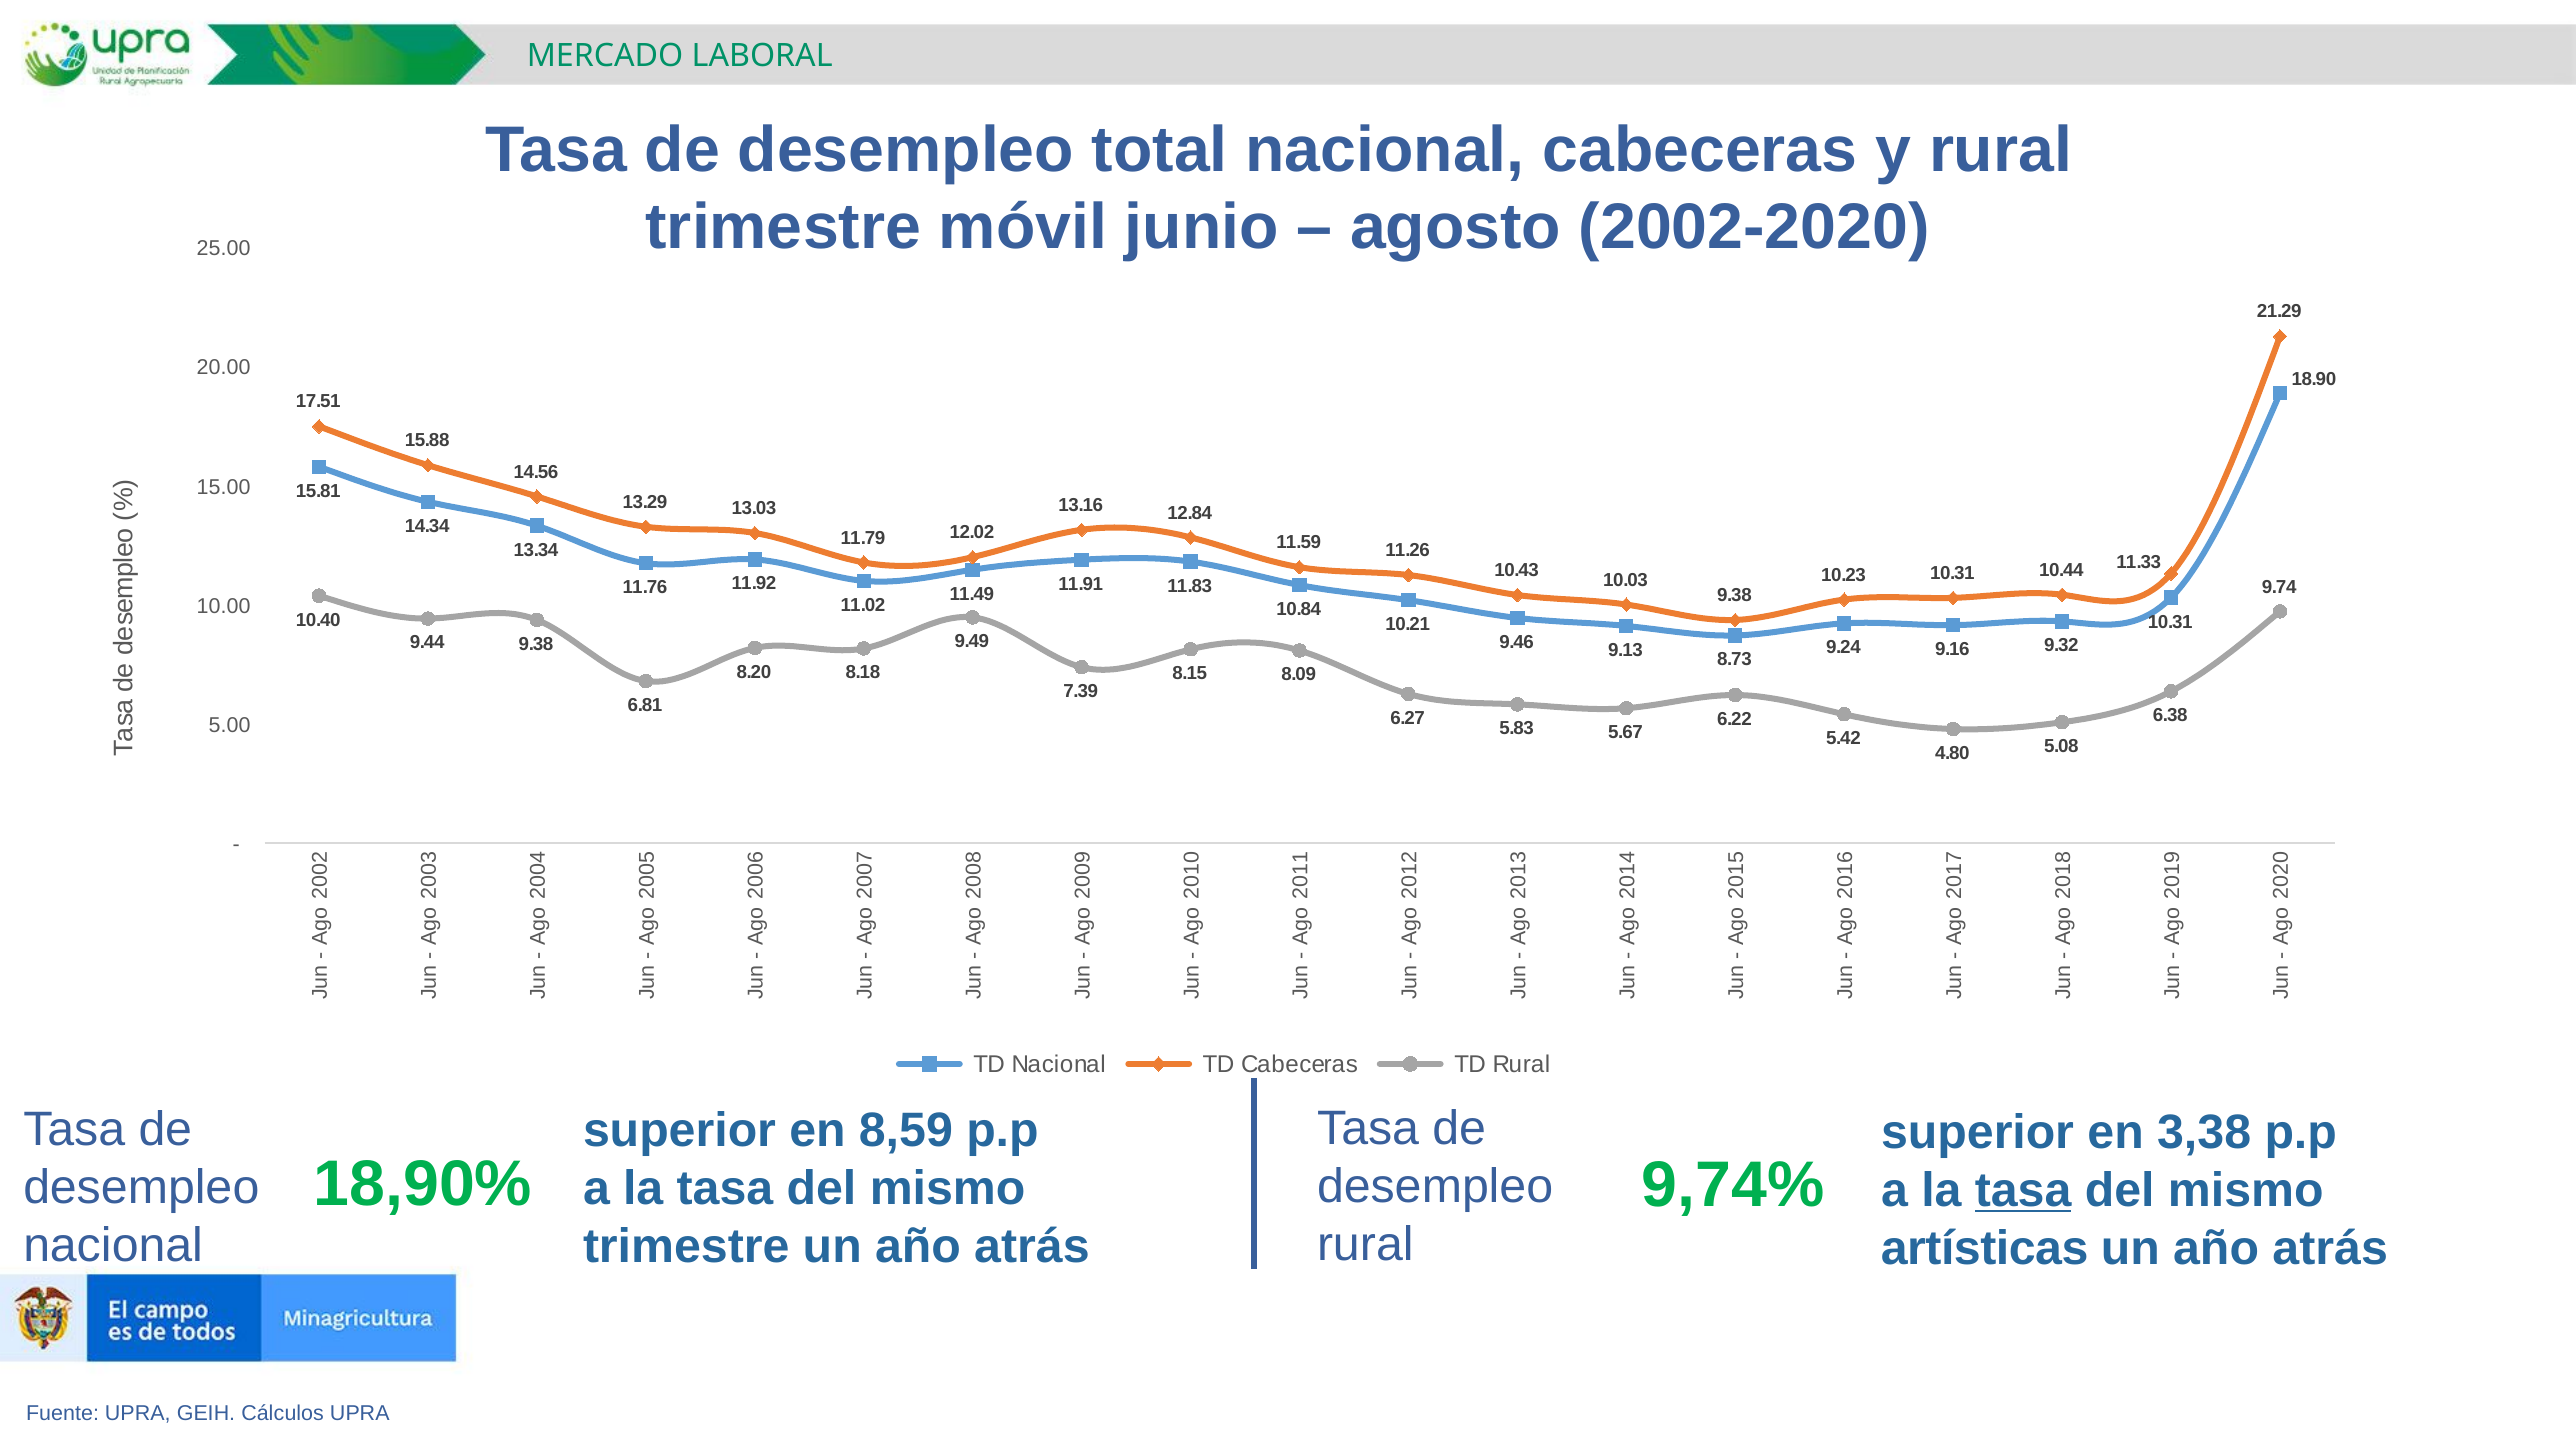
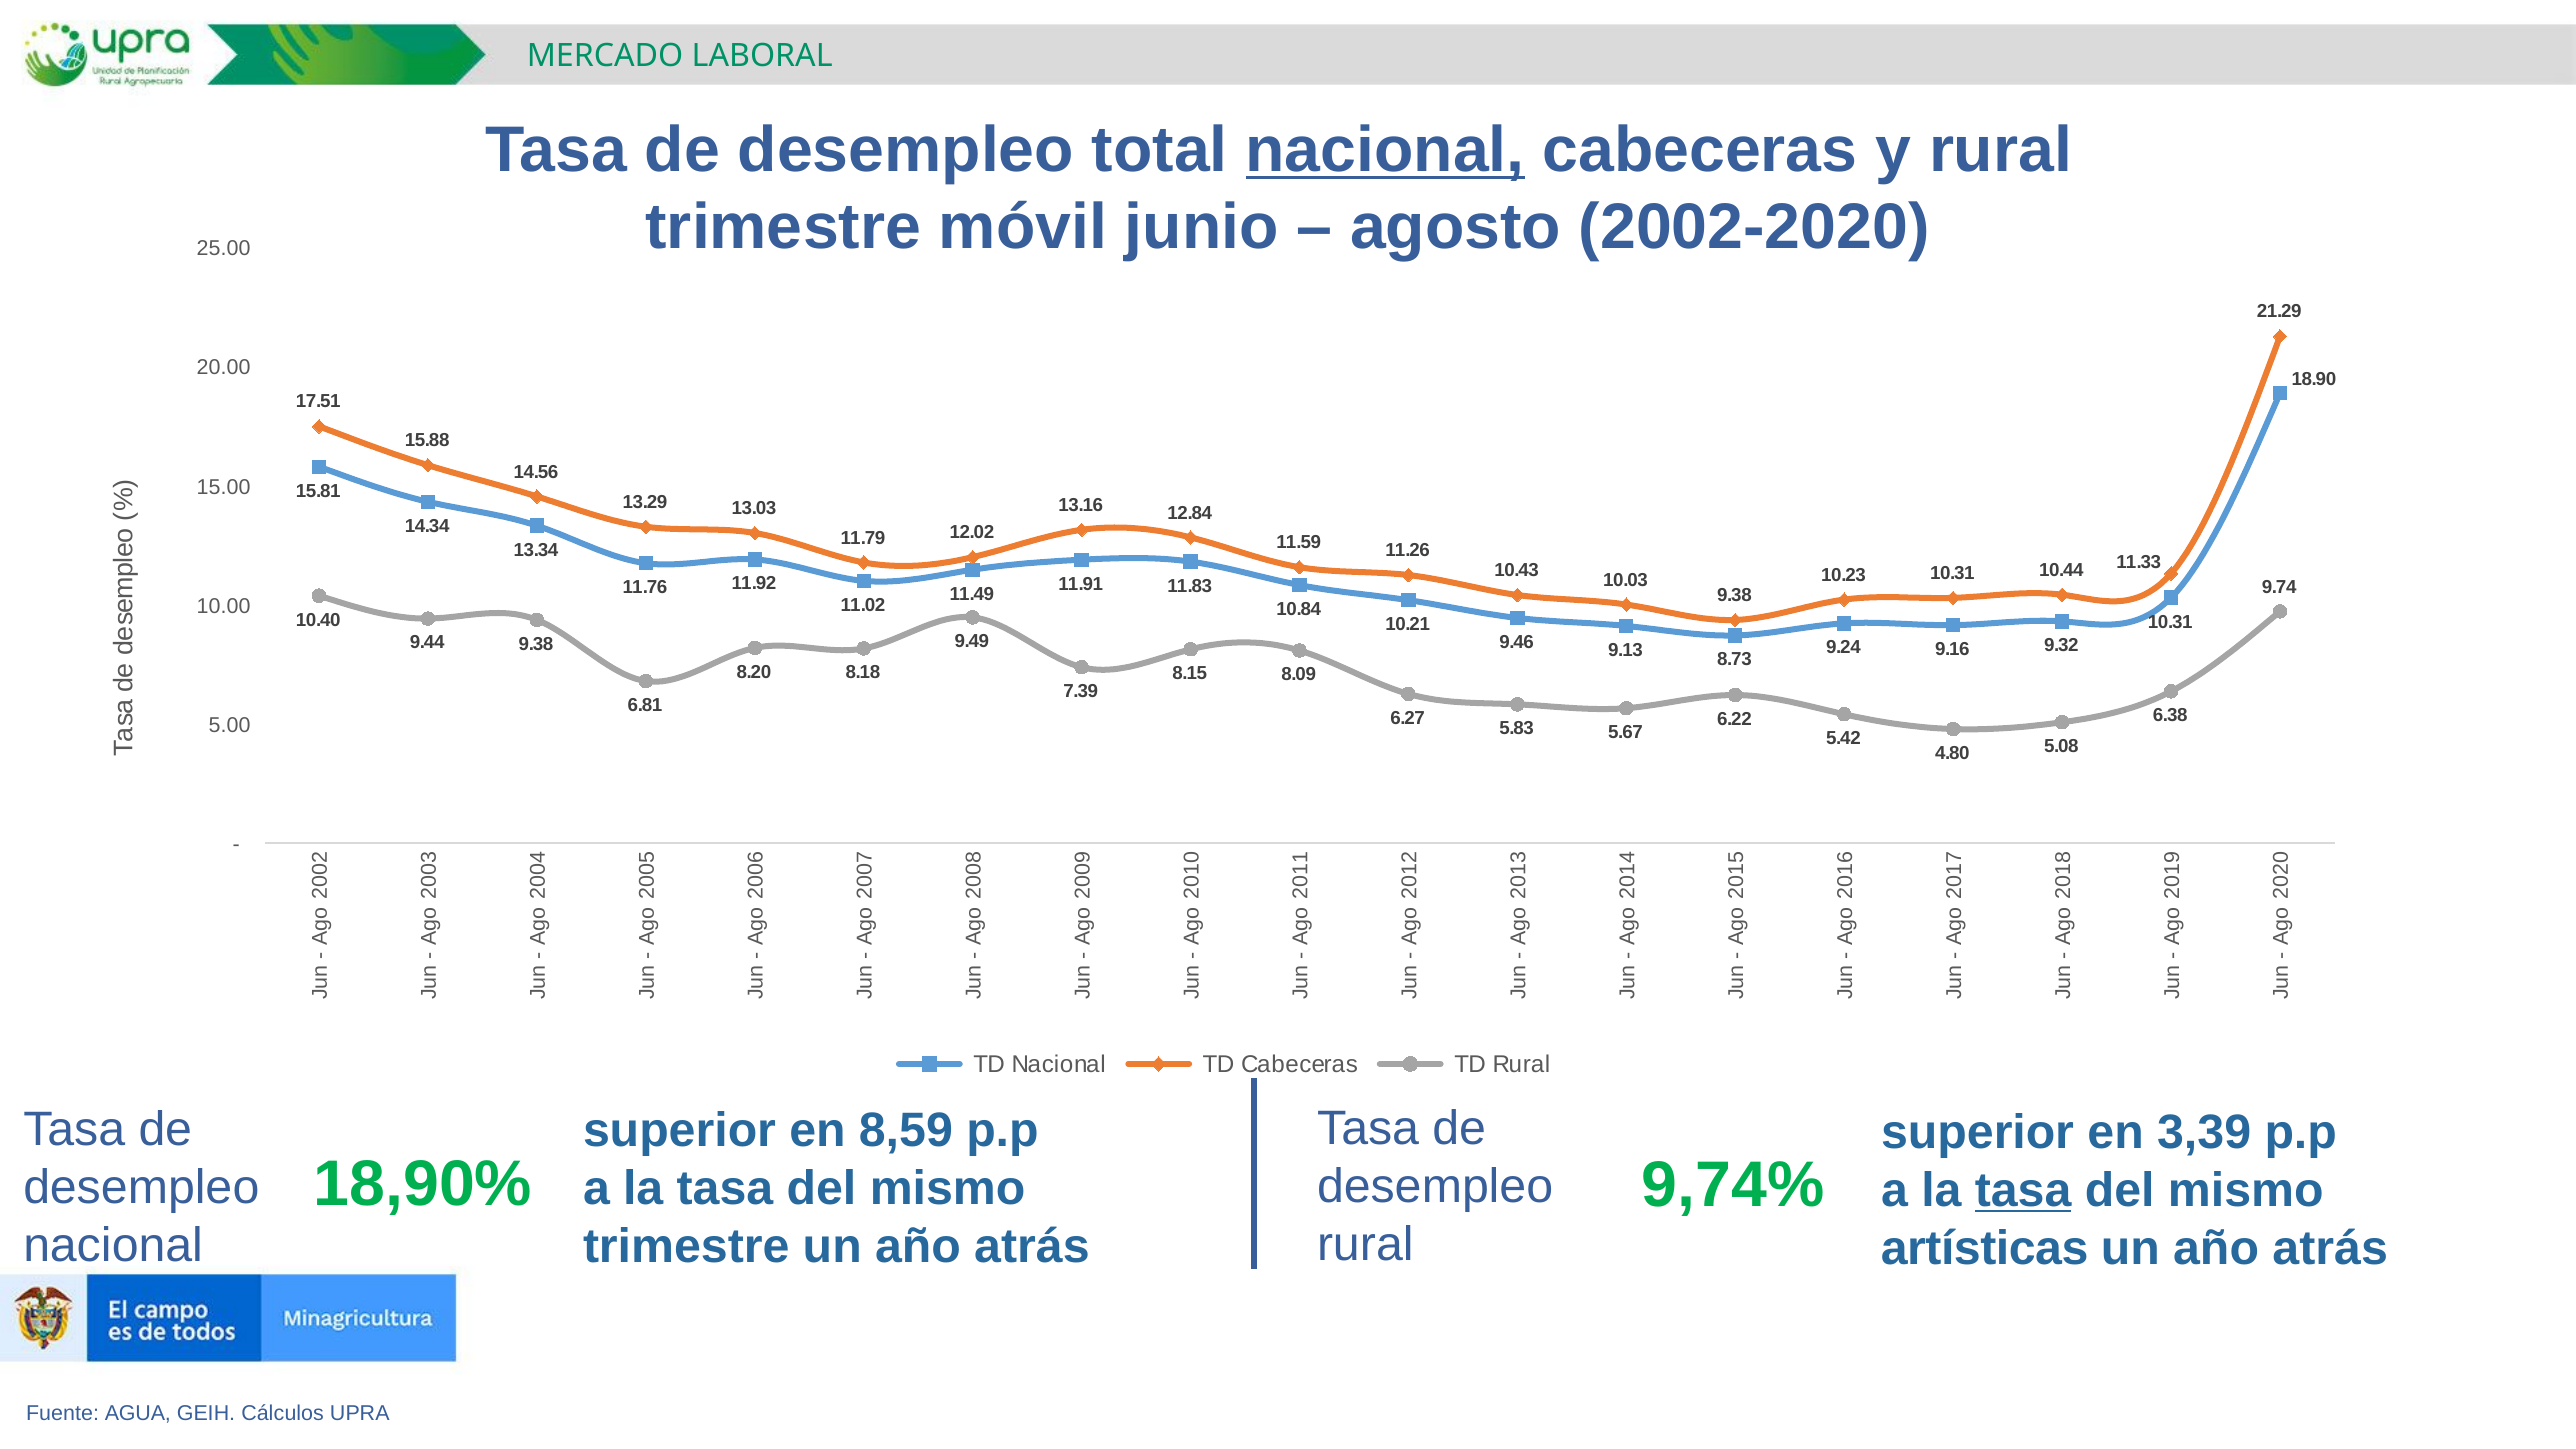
nacional at (1385, 150) underline: none -> present
3,38: 3,38 -> 3,39
Fuente UPRA: UPRA -> AGUA
